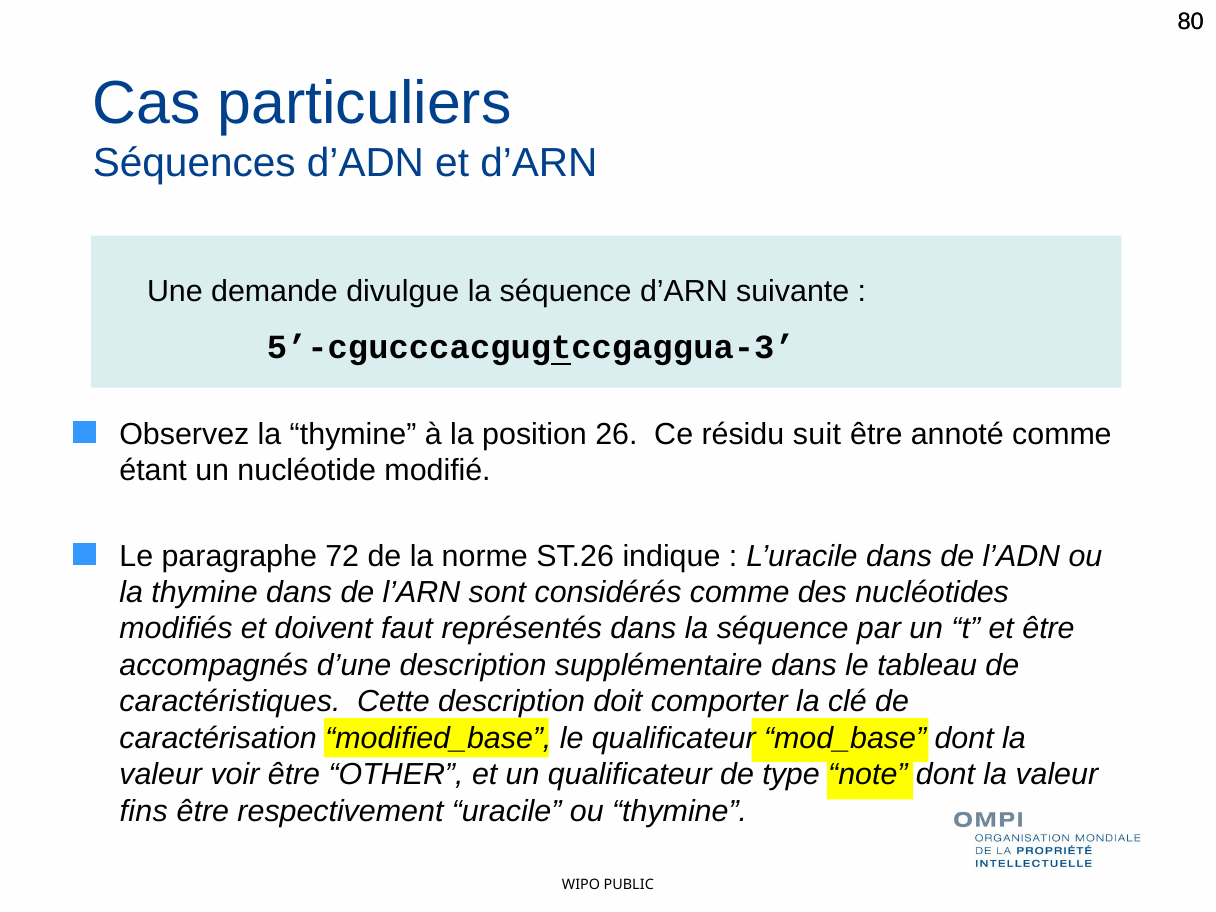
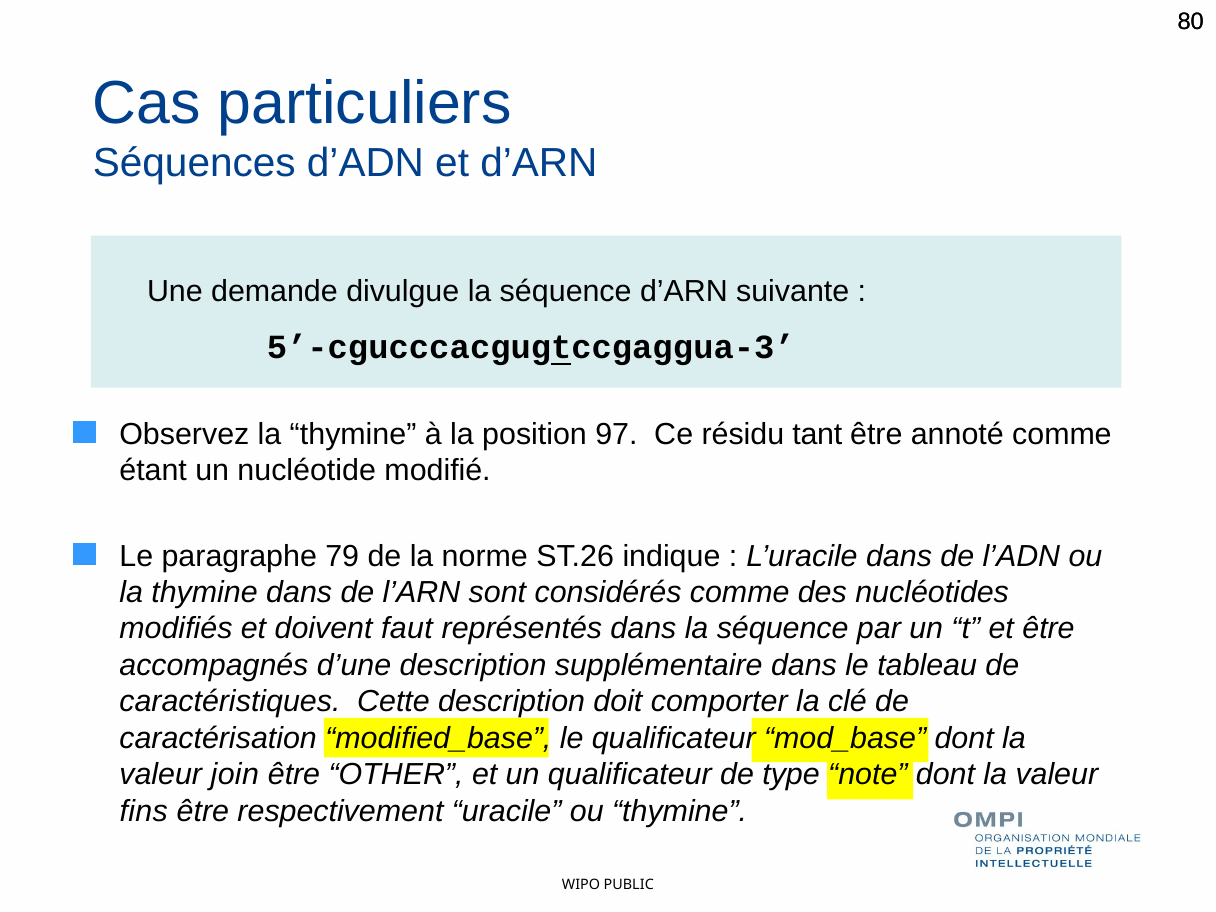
26: 26 -> 97
suit: suit -> tant
72: 72 -> 79
voir: voir -> join
